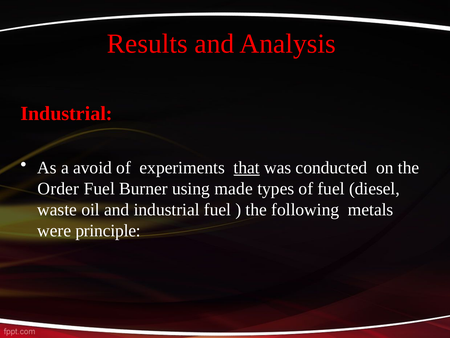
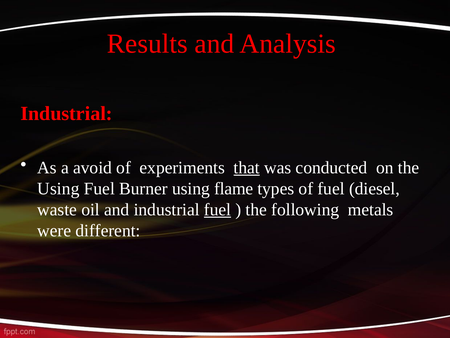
Order at (58, 188): Order -> Using
made: made -> flame
fuel at (218, 209) underline: none -> present
principle: principle -> different
